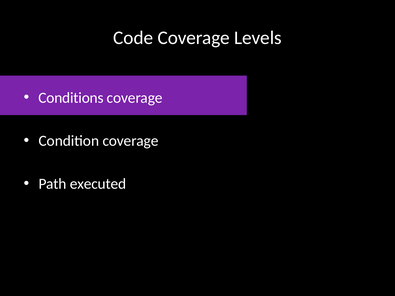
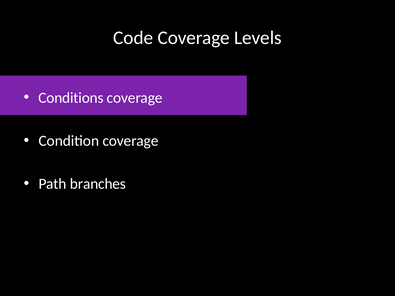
executed: executed -> branches
